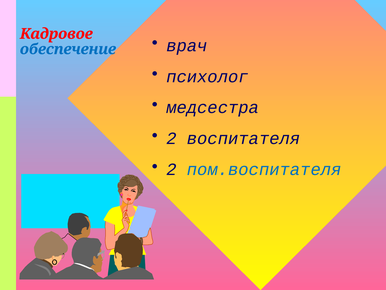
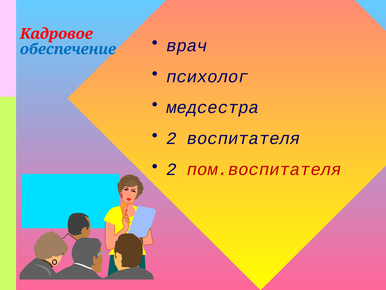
пом.воспитателя colour: blue -> red
